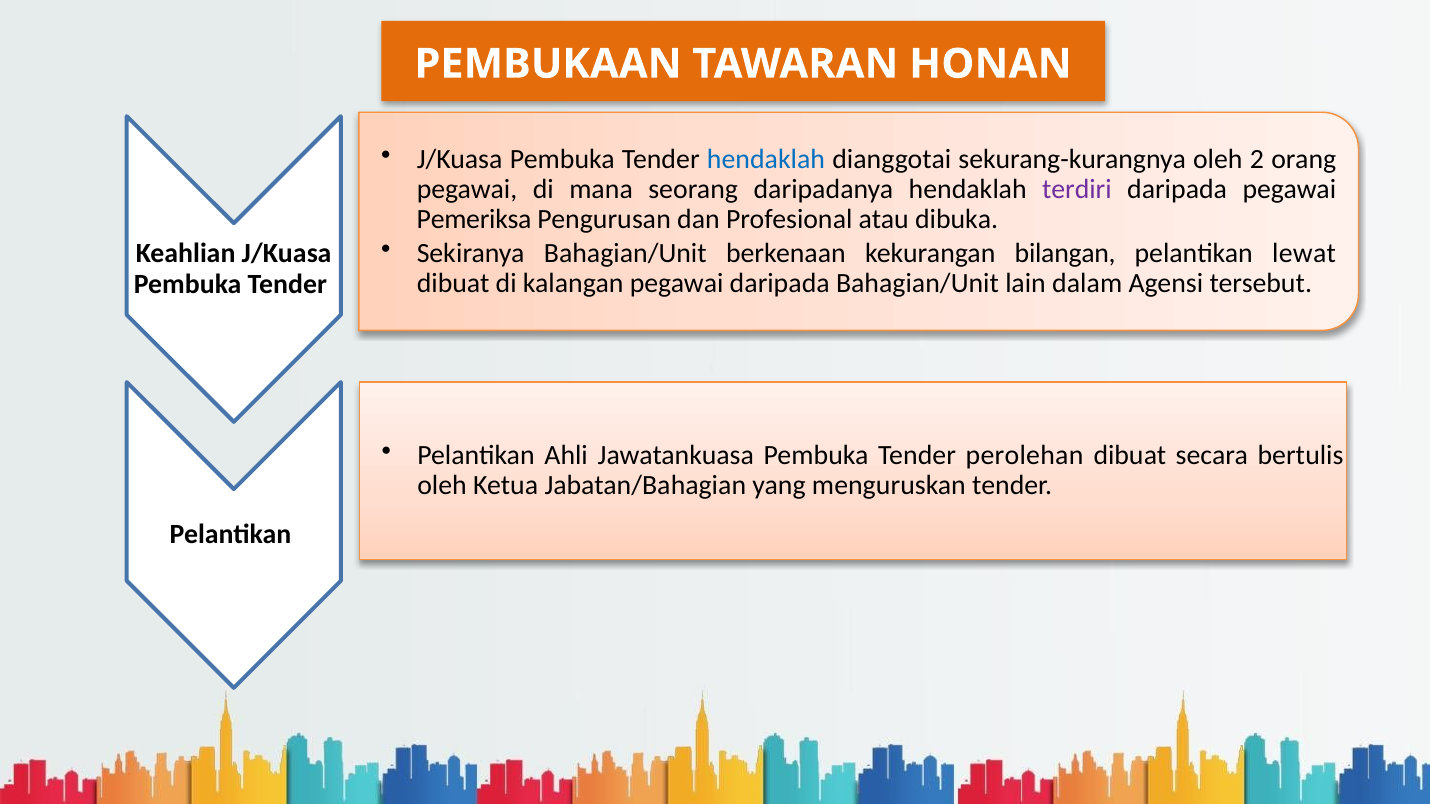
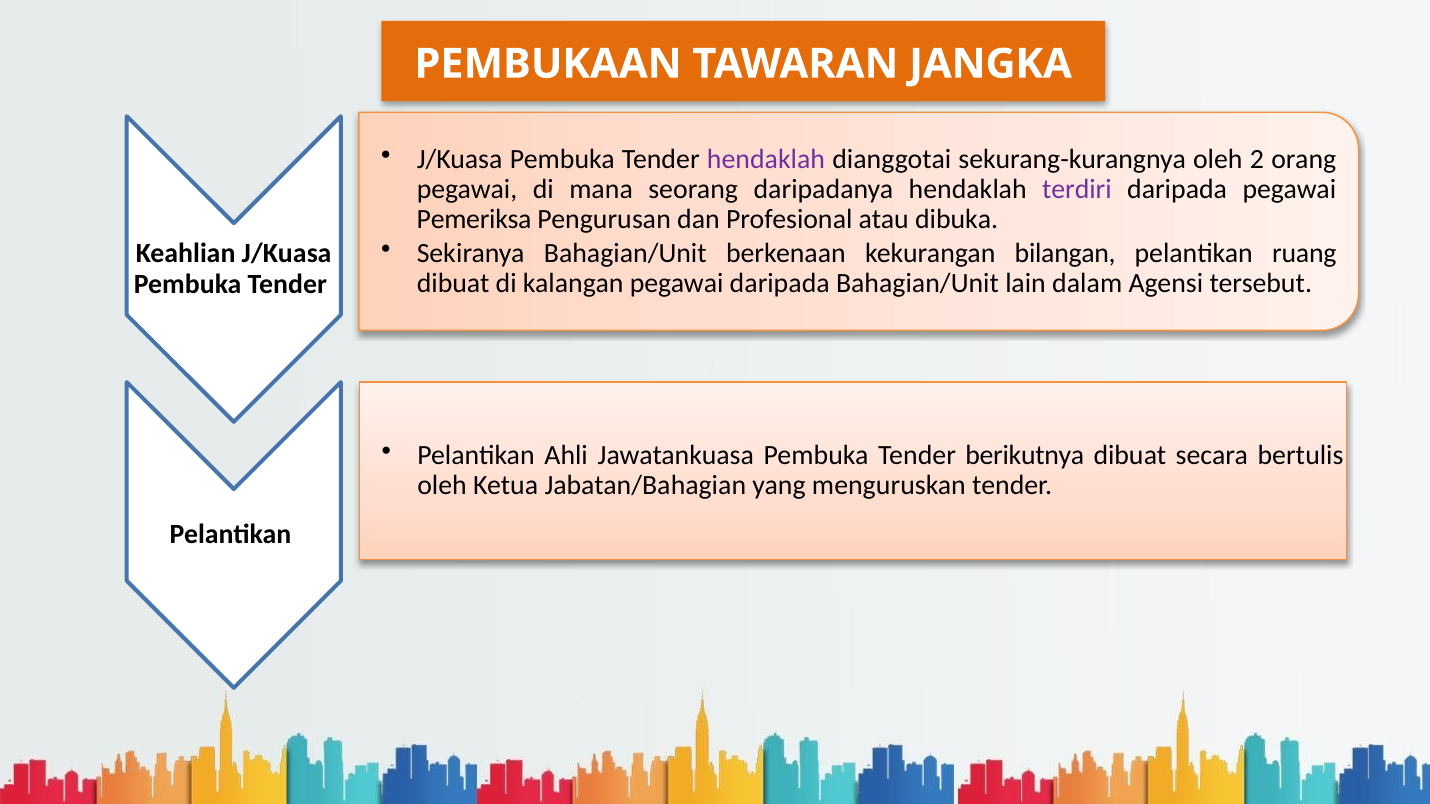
HONAN: HONAN -> JANGKA
hendaklah at (766, 159) colour: blue -> purple
lewat: lewat -> ruang
perolehan: perolehan -> berikutnya
